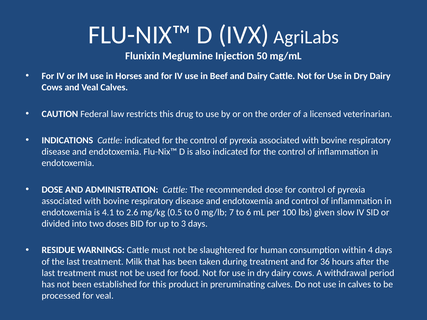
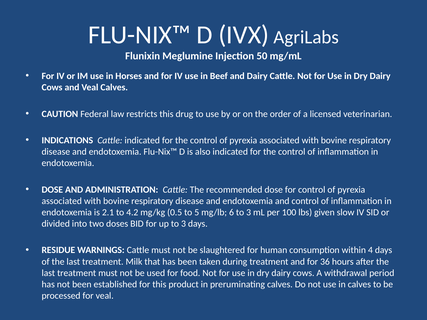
4.1: 4.1 -> 2.1
2.6: 2.6 -> 4.2
0: 0 -> 5
7: 7 -> 6
6 at (249, 212): 6 -> 3
